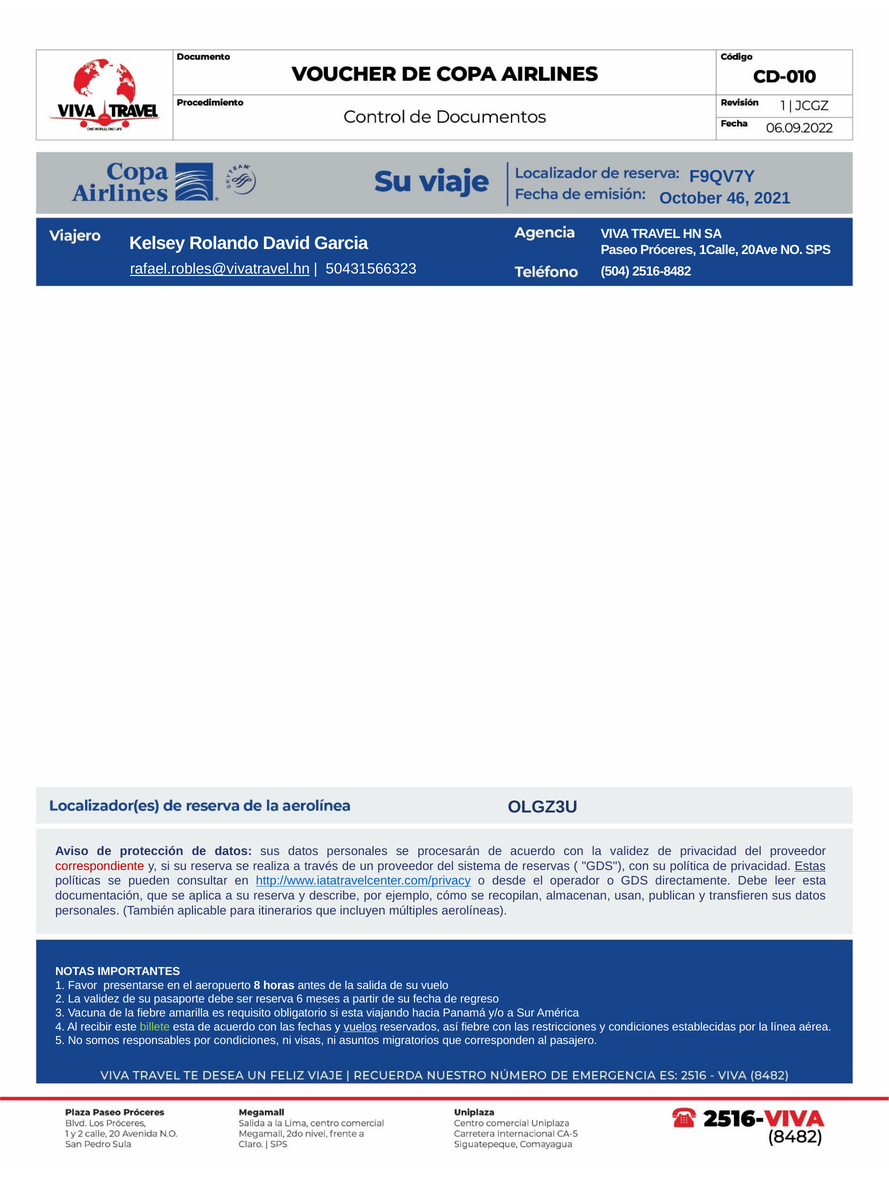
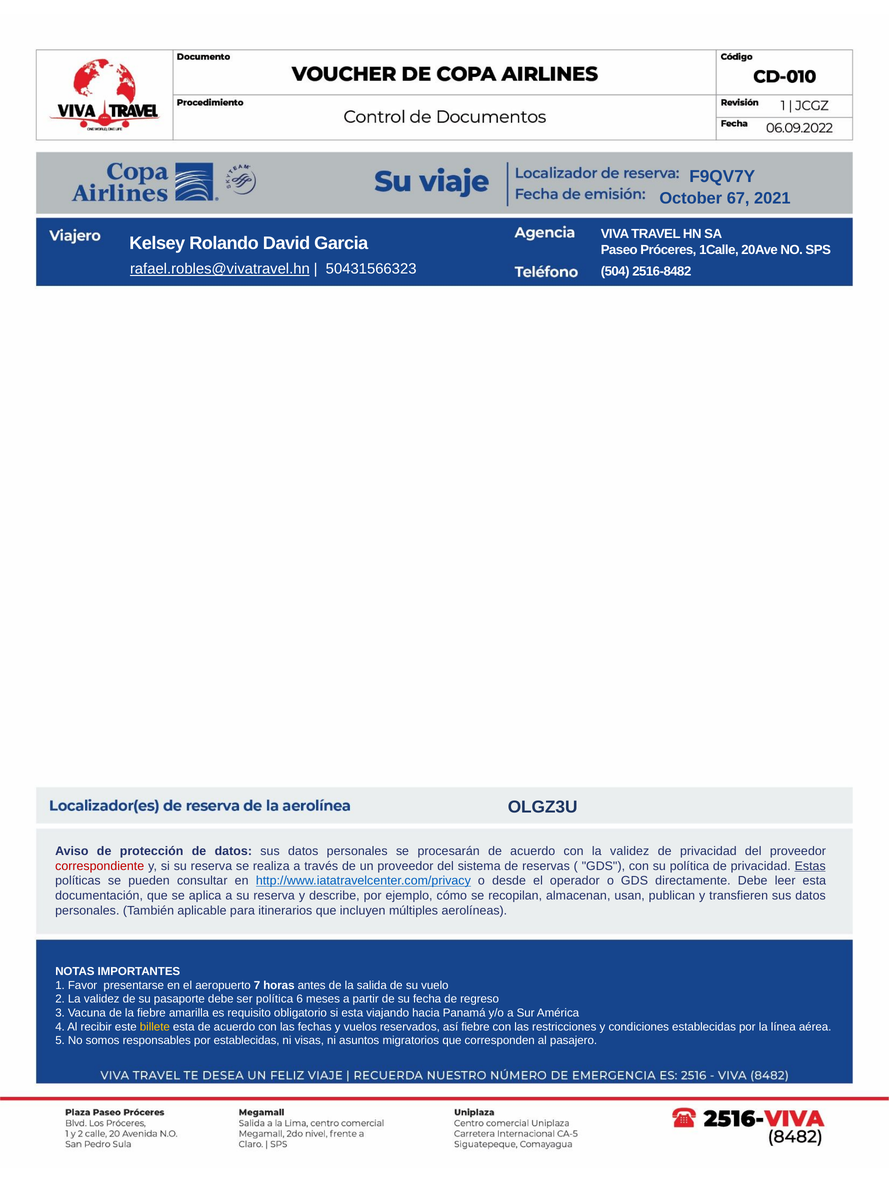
46: 46 -> 67
8: 8 -> 7
ser reserva: reserva -> política
billete colour: light green -> yellow
vuelos underline: present -> none
por condiciones: condiciones -> establecidas
